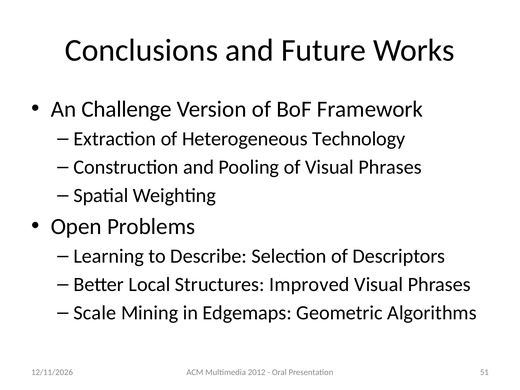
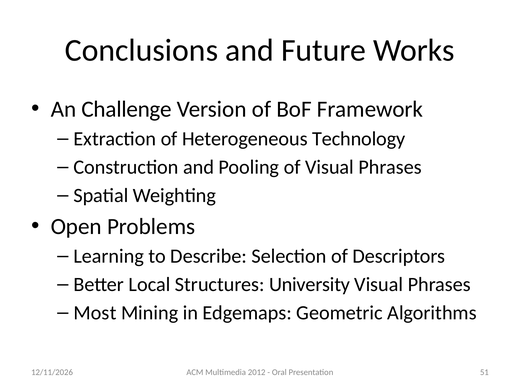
Improved: Improved -> University
Scale: Scale -> Most
